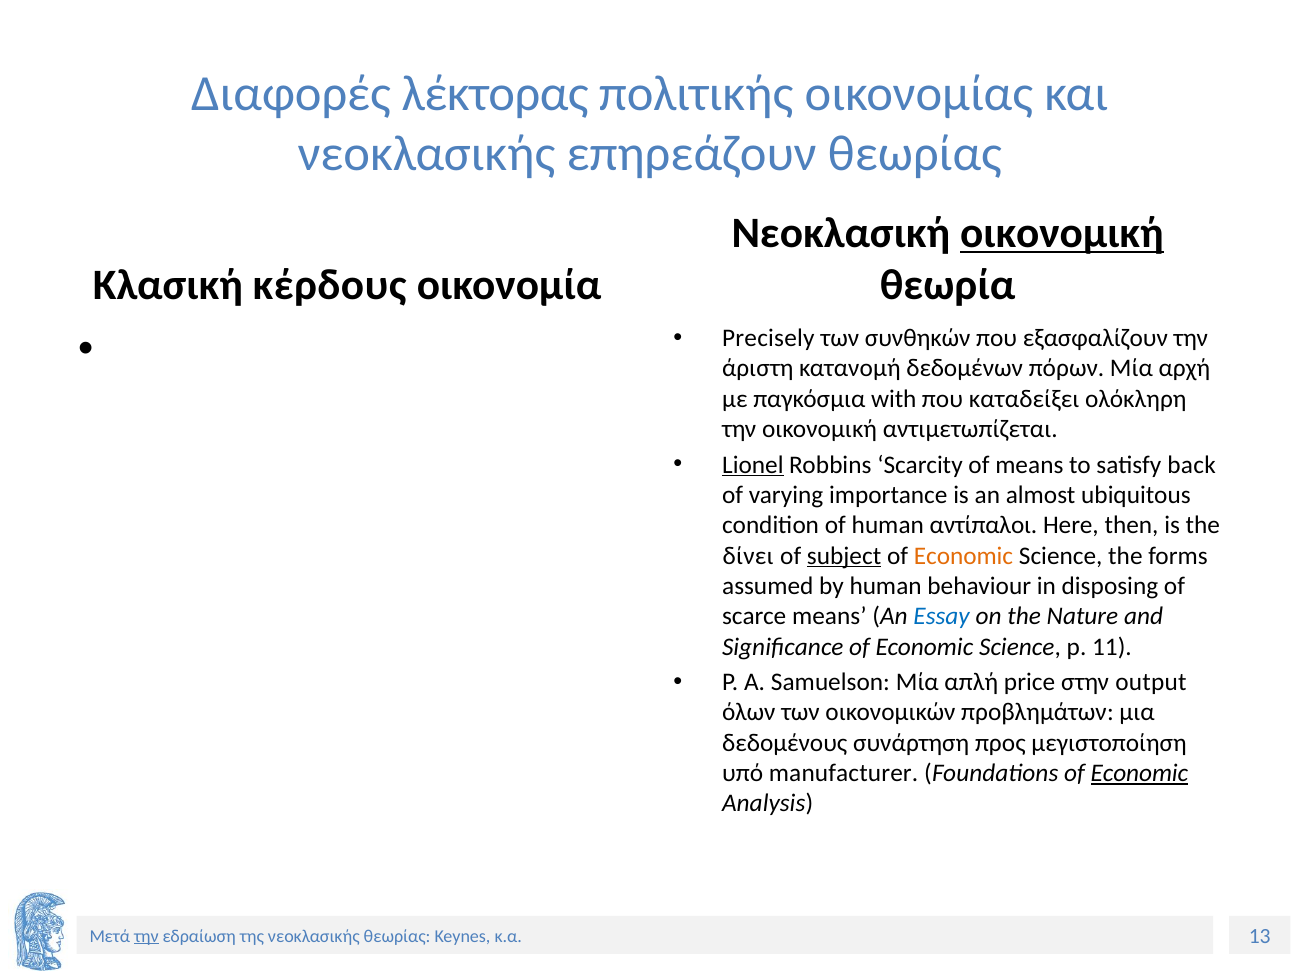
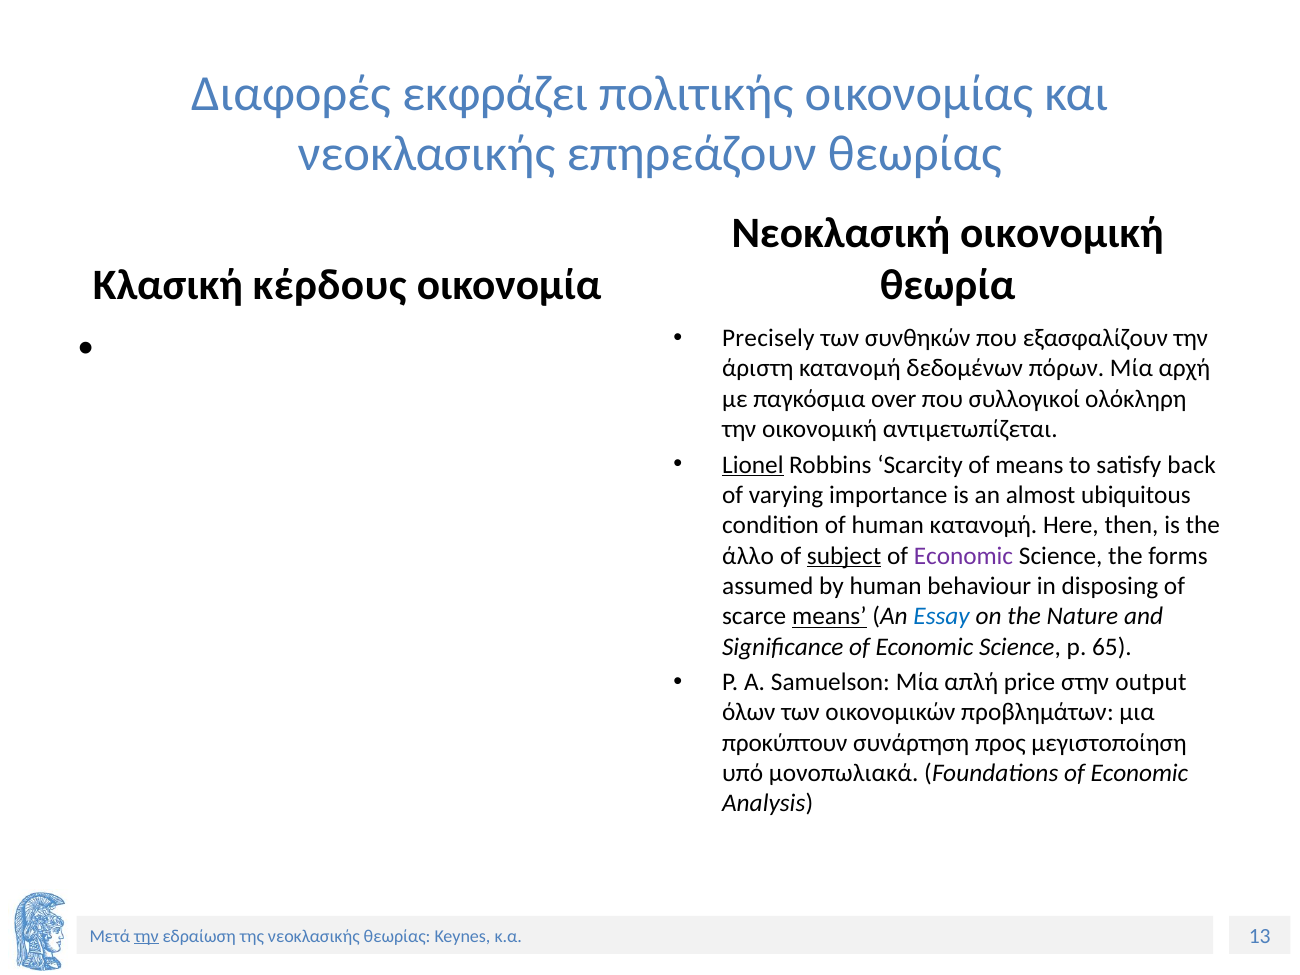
λέκτορας: λέκτορας -> εκφράζει
οικονομική at (1062, 233) underline: present -> none
with: with -> over
καταδείξει: καταδείξει -> συλλογικοί
human αντίπαλοι: αντίπαλοι -> κατανομή
δίνει: δίνει -> άλλο
Economic at (964, 556) colour: orange -> purple
means at (829, 616) underline: none -> present
11: 11 -> 65
δεδομένους: δεδομένους -> προκύπτουν
manufacturer: manufacturer -> μονοπωλιακά
Economic at (1139, 773) underline: present -> none
